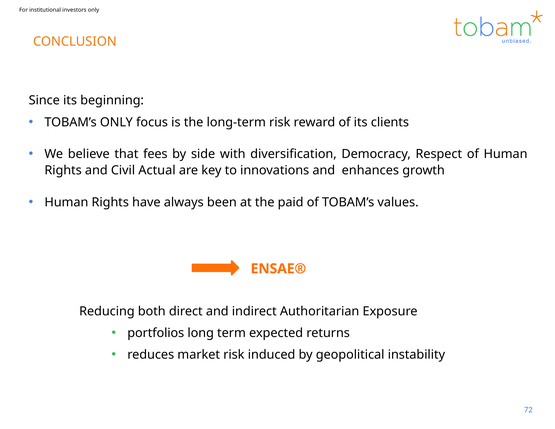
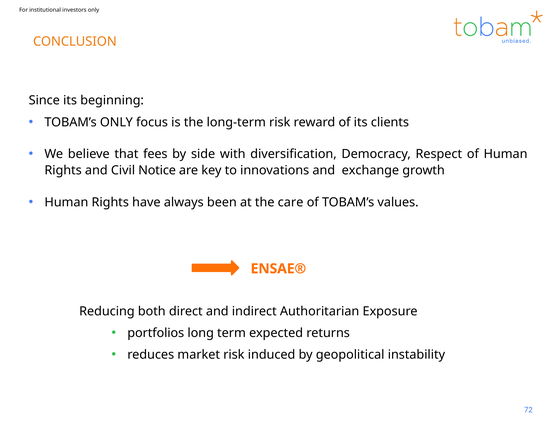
Actual: Actual -> Notice
enhances: enhances -> exchange
paid: paid -> care
